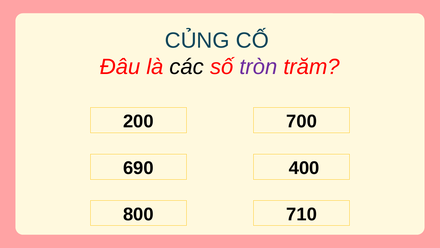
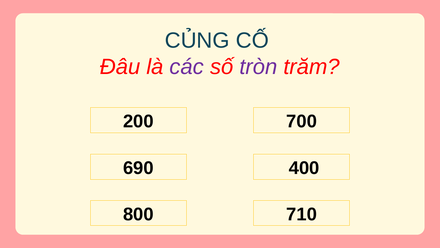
các colour: black -> purple
